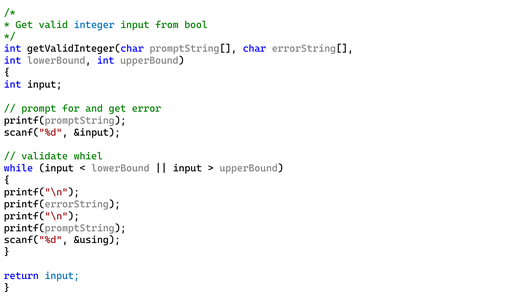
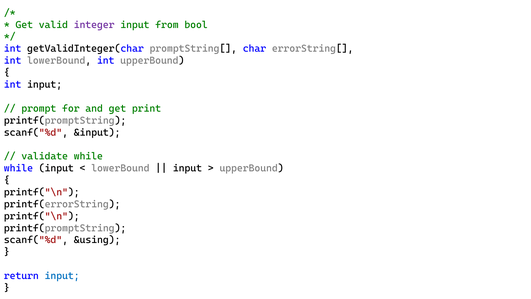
integer colour: blue -> purple
error: error -> print
validate whiel: whiel -> while
